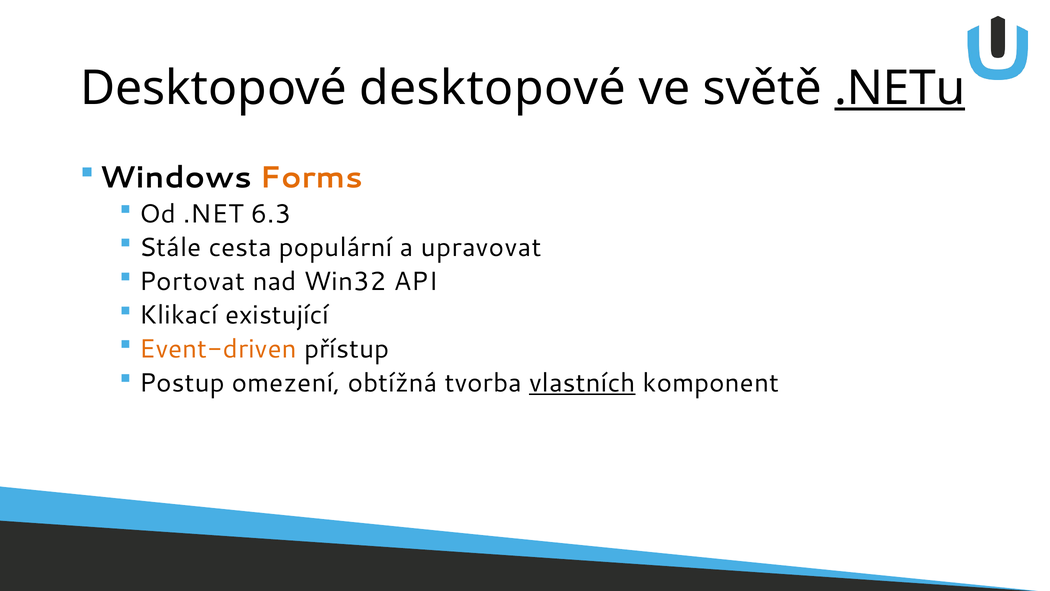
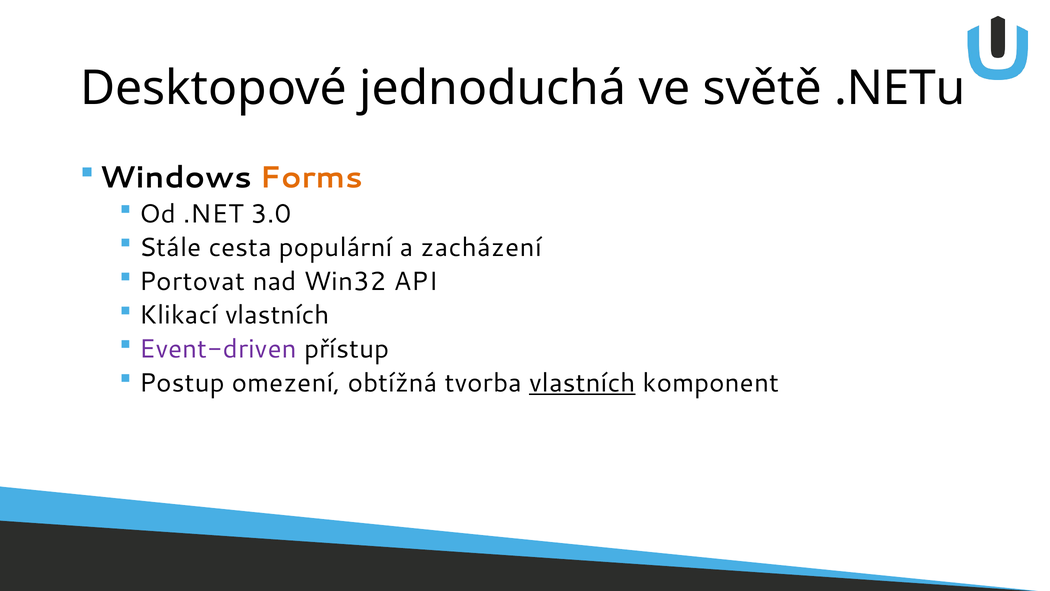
Desktopové desktopové: desktopové -> jednoduchá
.NETu underline: present -> none
6.3: 6.3 -> 3.0
upravovat: upravovat -> zacházení
Klikací existující: existující -> vlastních
Event-driven colour: orange -> purple
